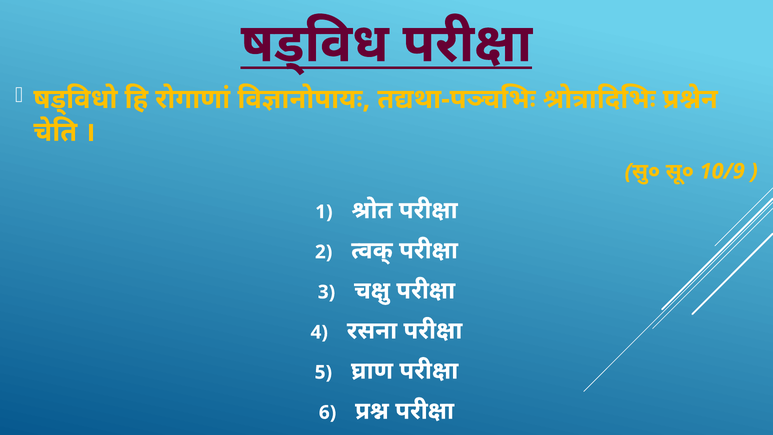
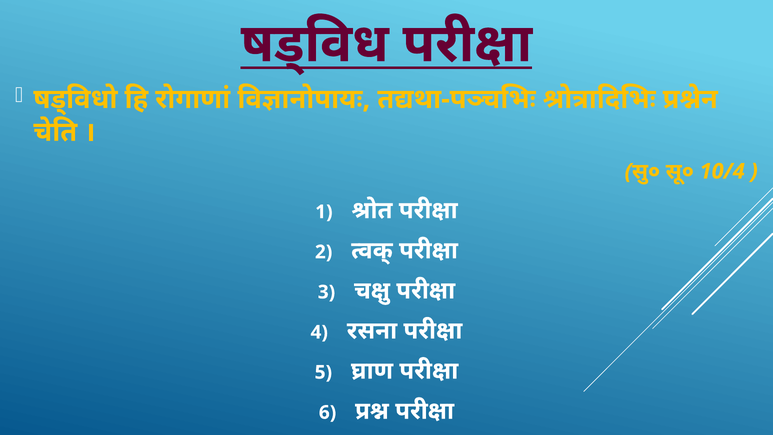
10/9: 10/9 -> 10/4
